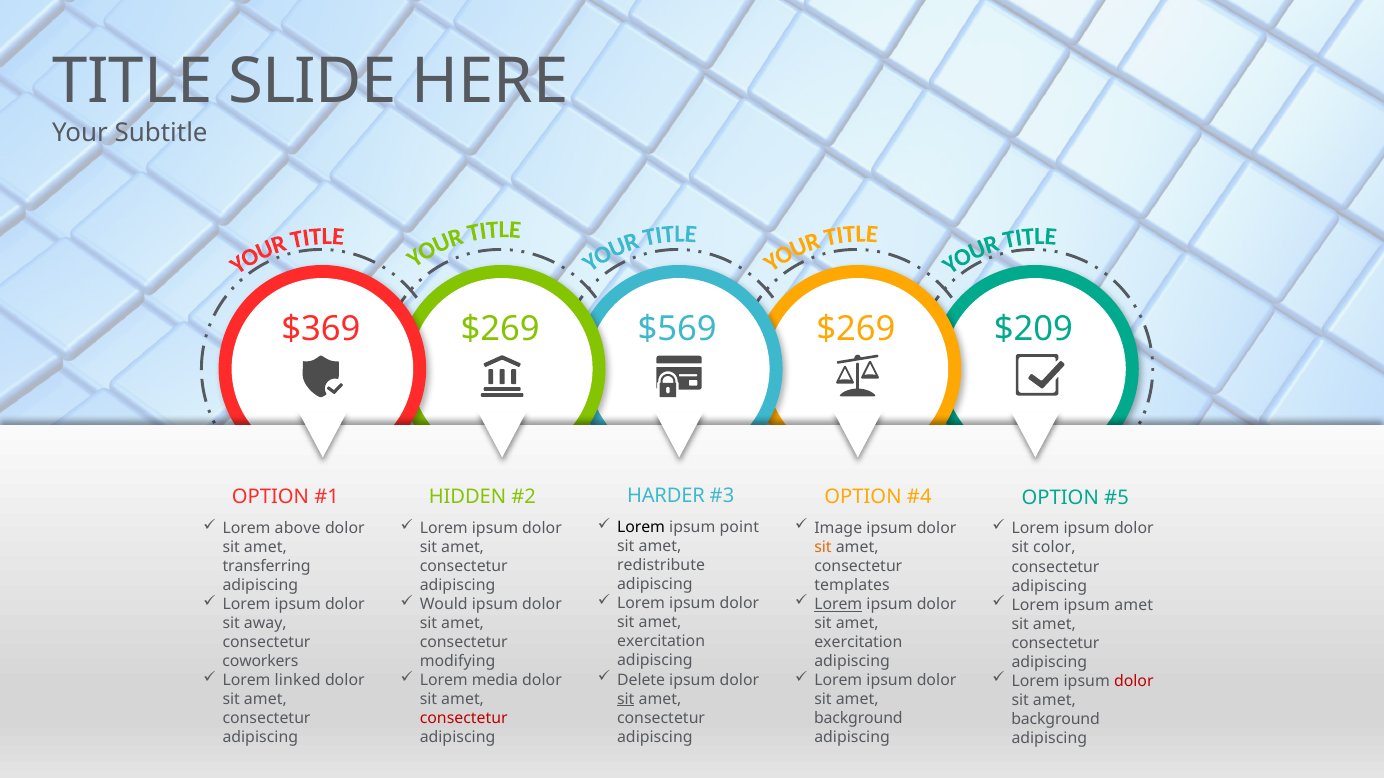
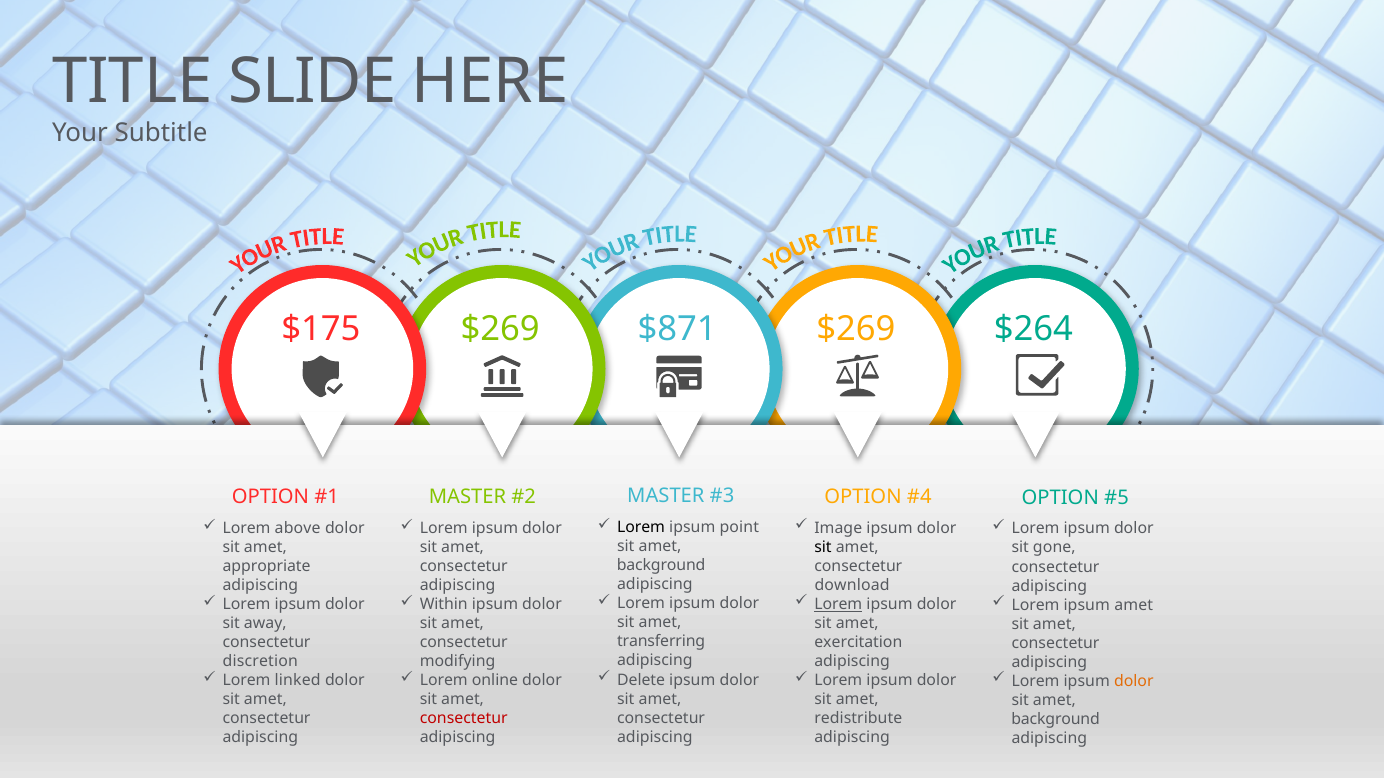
$369: $369 -> $175
$569: $569 -> $871
$209: $209 -> $264
HARDER at (666, 496): HARDER -> MASTER
HIDDEN at (468, 497): HIDDEN -> MASTER
sit at (823, 547) colour: orange -> black
color: color -> gone
redistribute at (661, 566): redistribute -> background
transferring: transferring -> appropriate
templates: templates -> download
Would: Would -> Within
exercitation at (661, 642): exercitation -> transferring
coworkers: coworkers -> discretion
media: media -> online
dolor at (1134, 681) colour: red -> orange
sit at (626, 699) underline: present -> none
background at (858, 719): background -> redistribute
